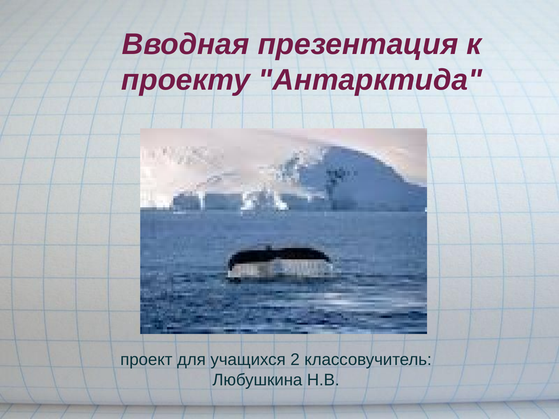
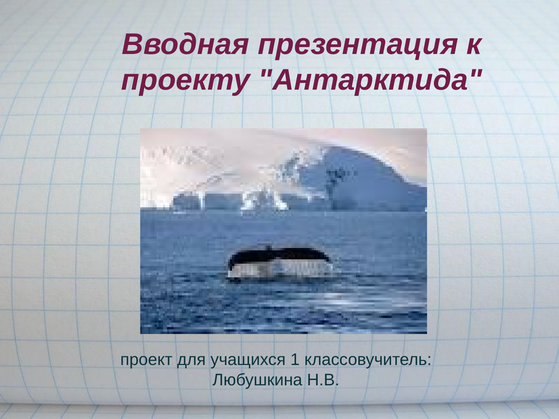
2: 2 -> 1
